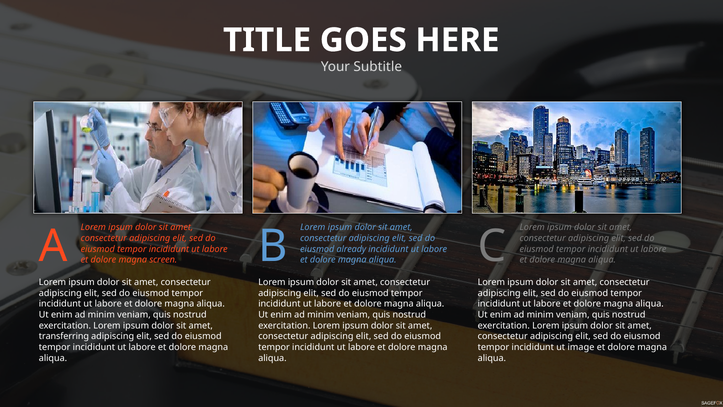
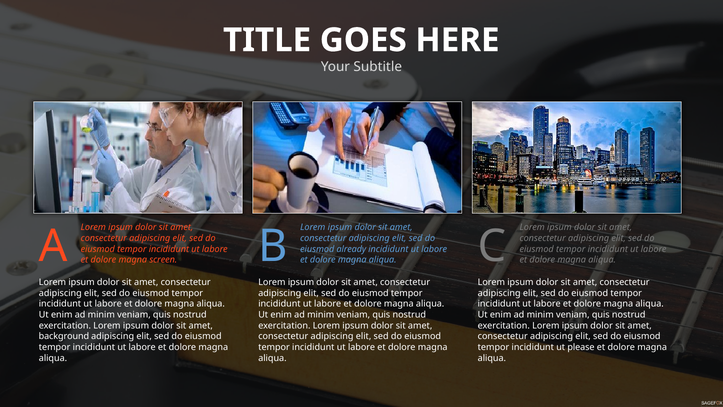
transferring: transferring -> background
image: image -> please
